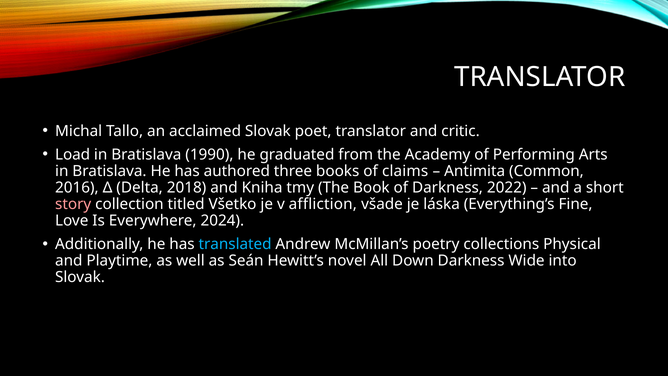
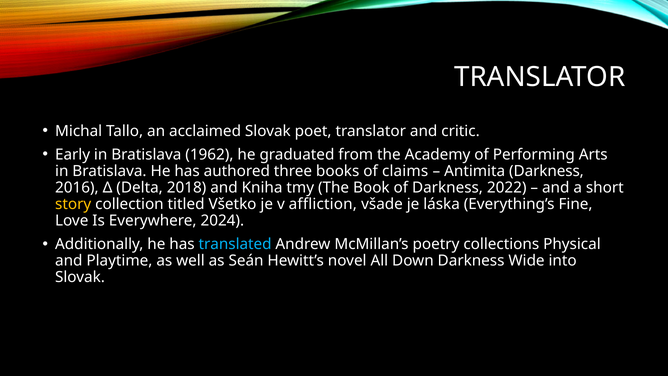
Load: Load -> Early
1990: 1990 -> 1962
Antimita Common: Common -> Darkness
story colour: pink -> yellow
